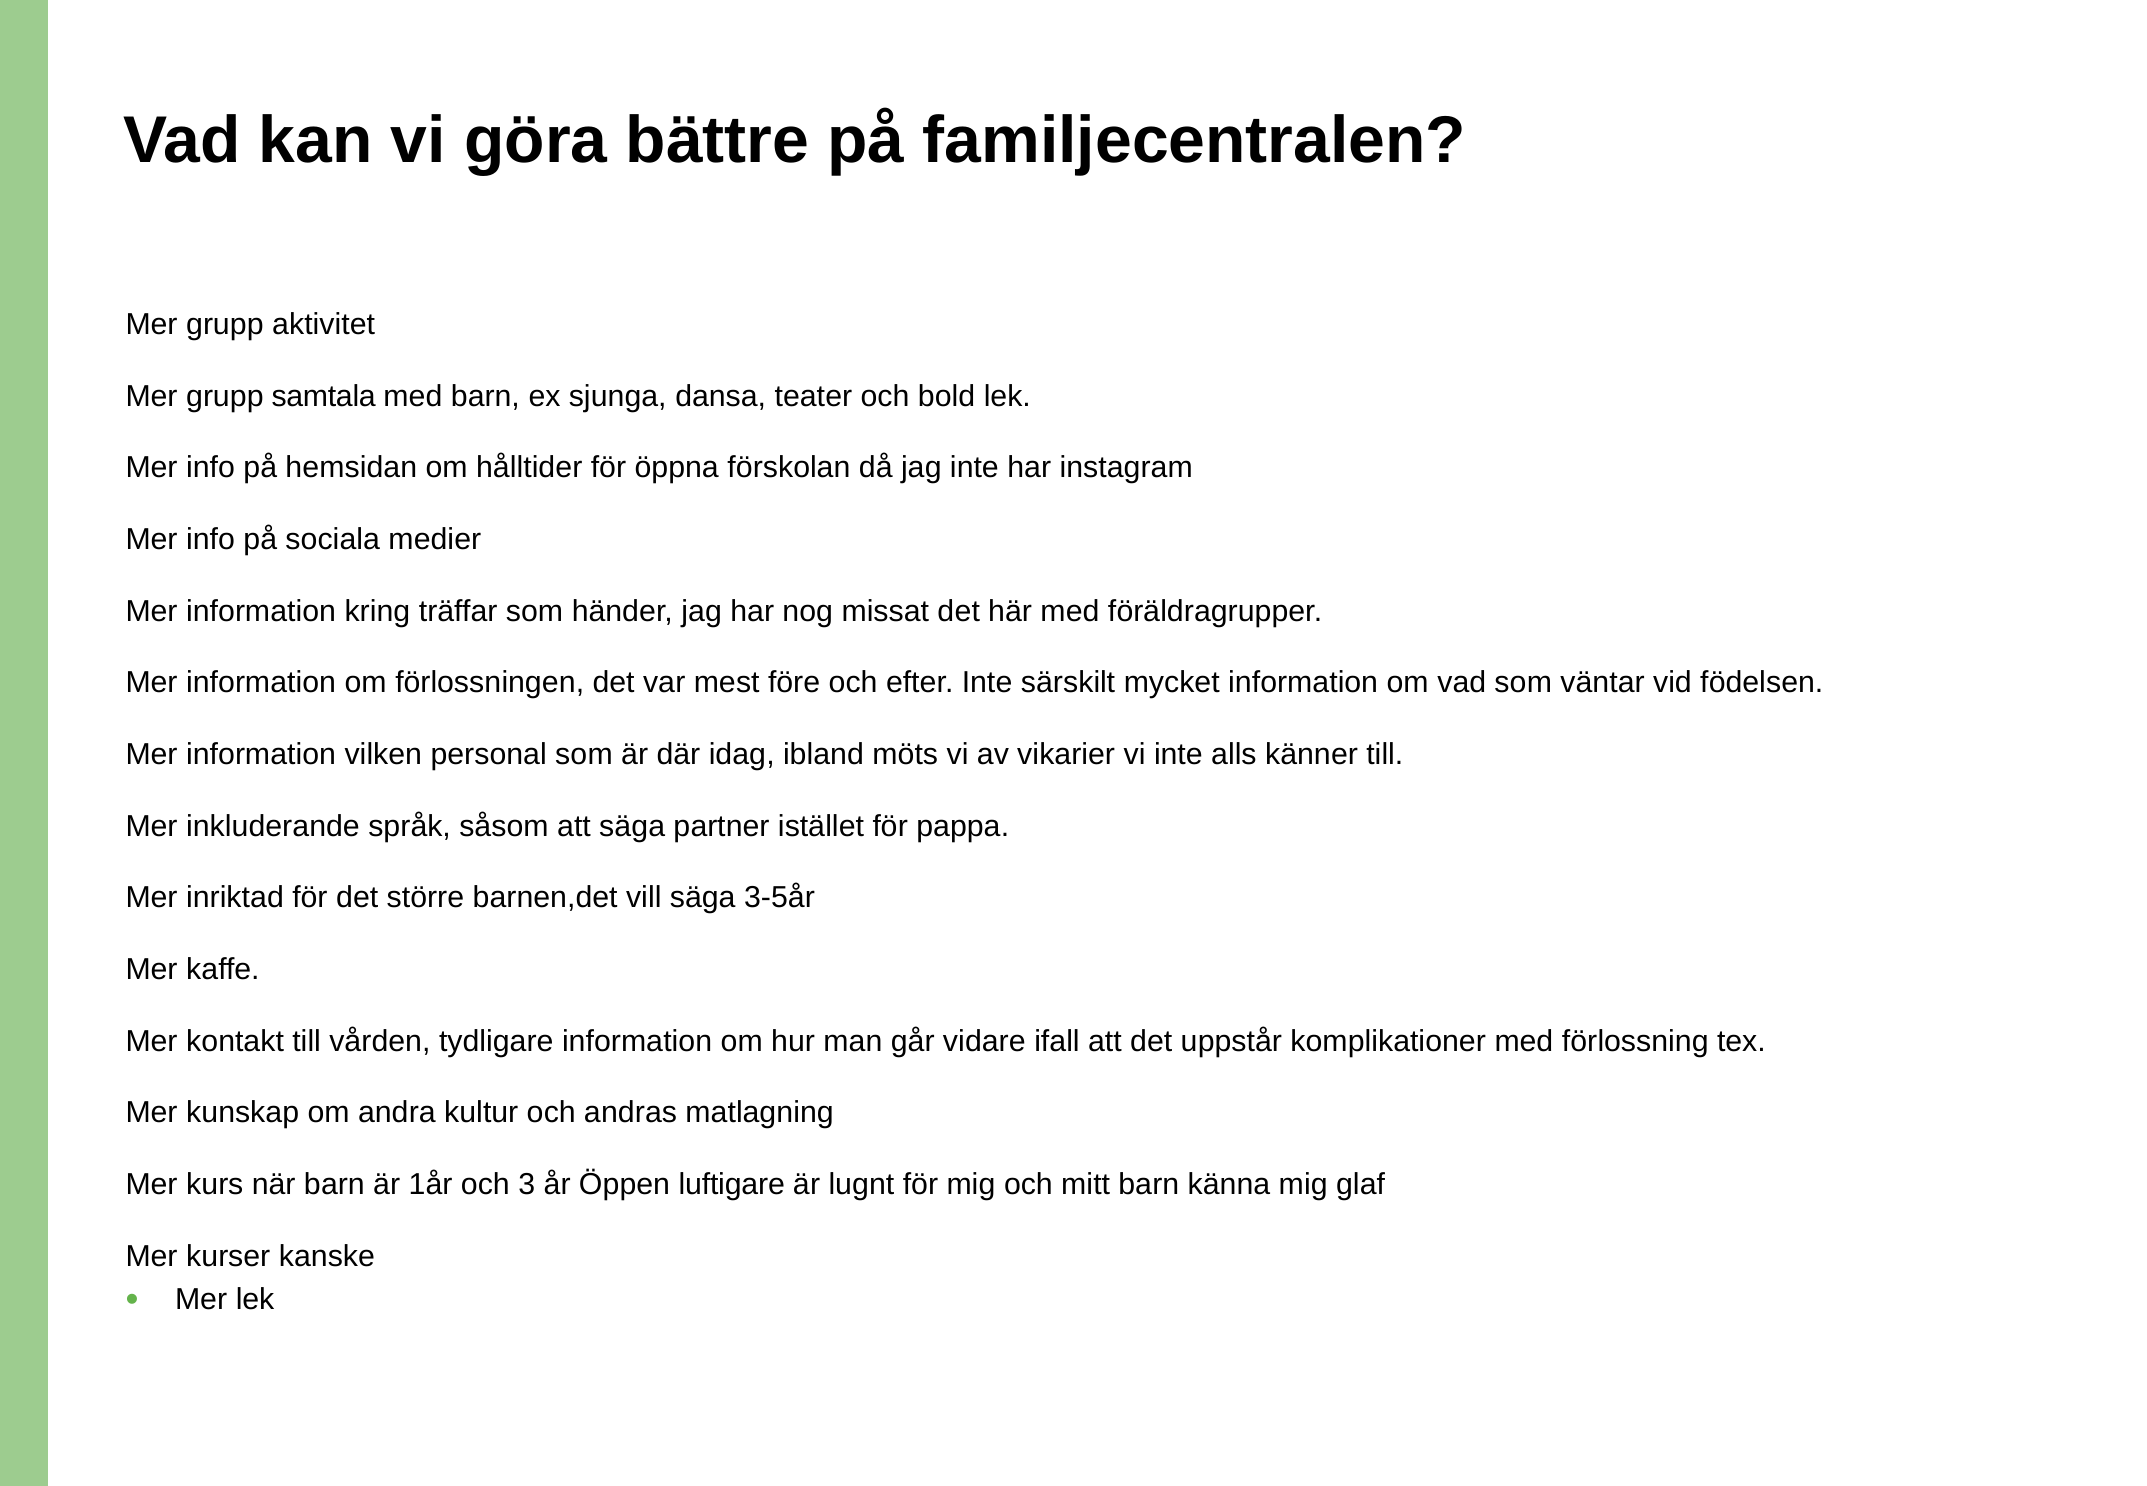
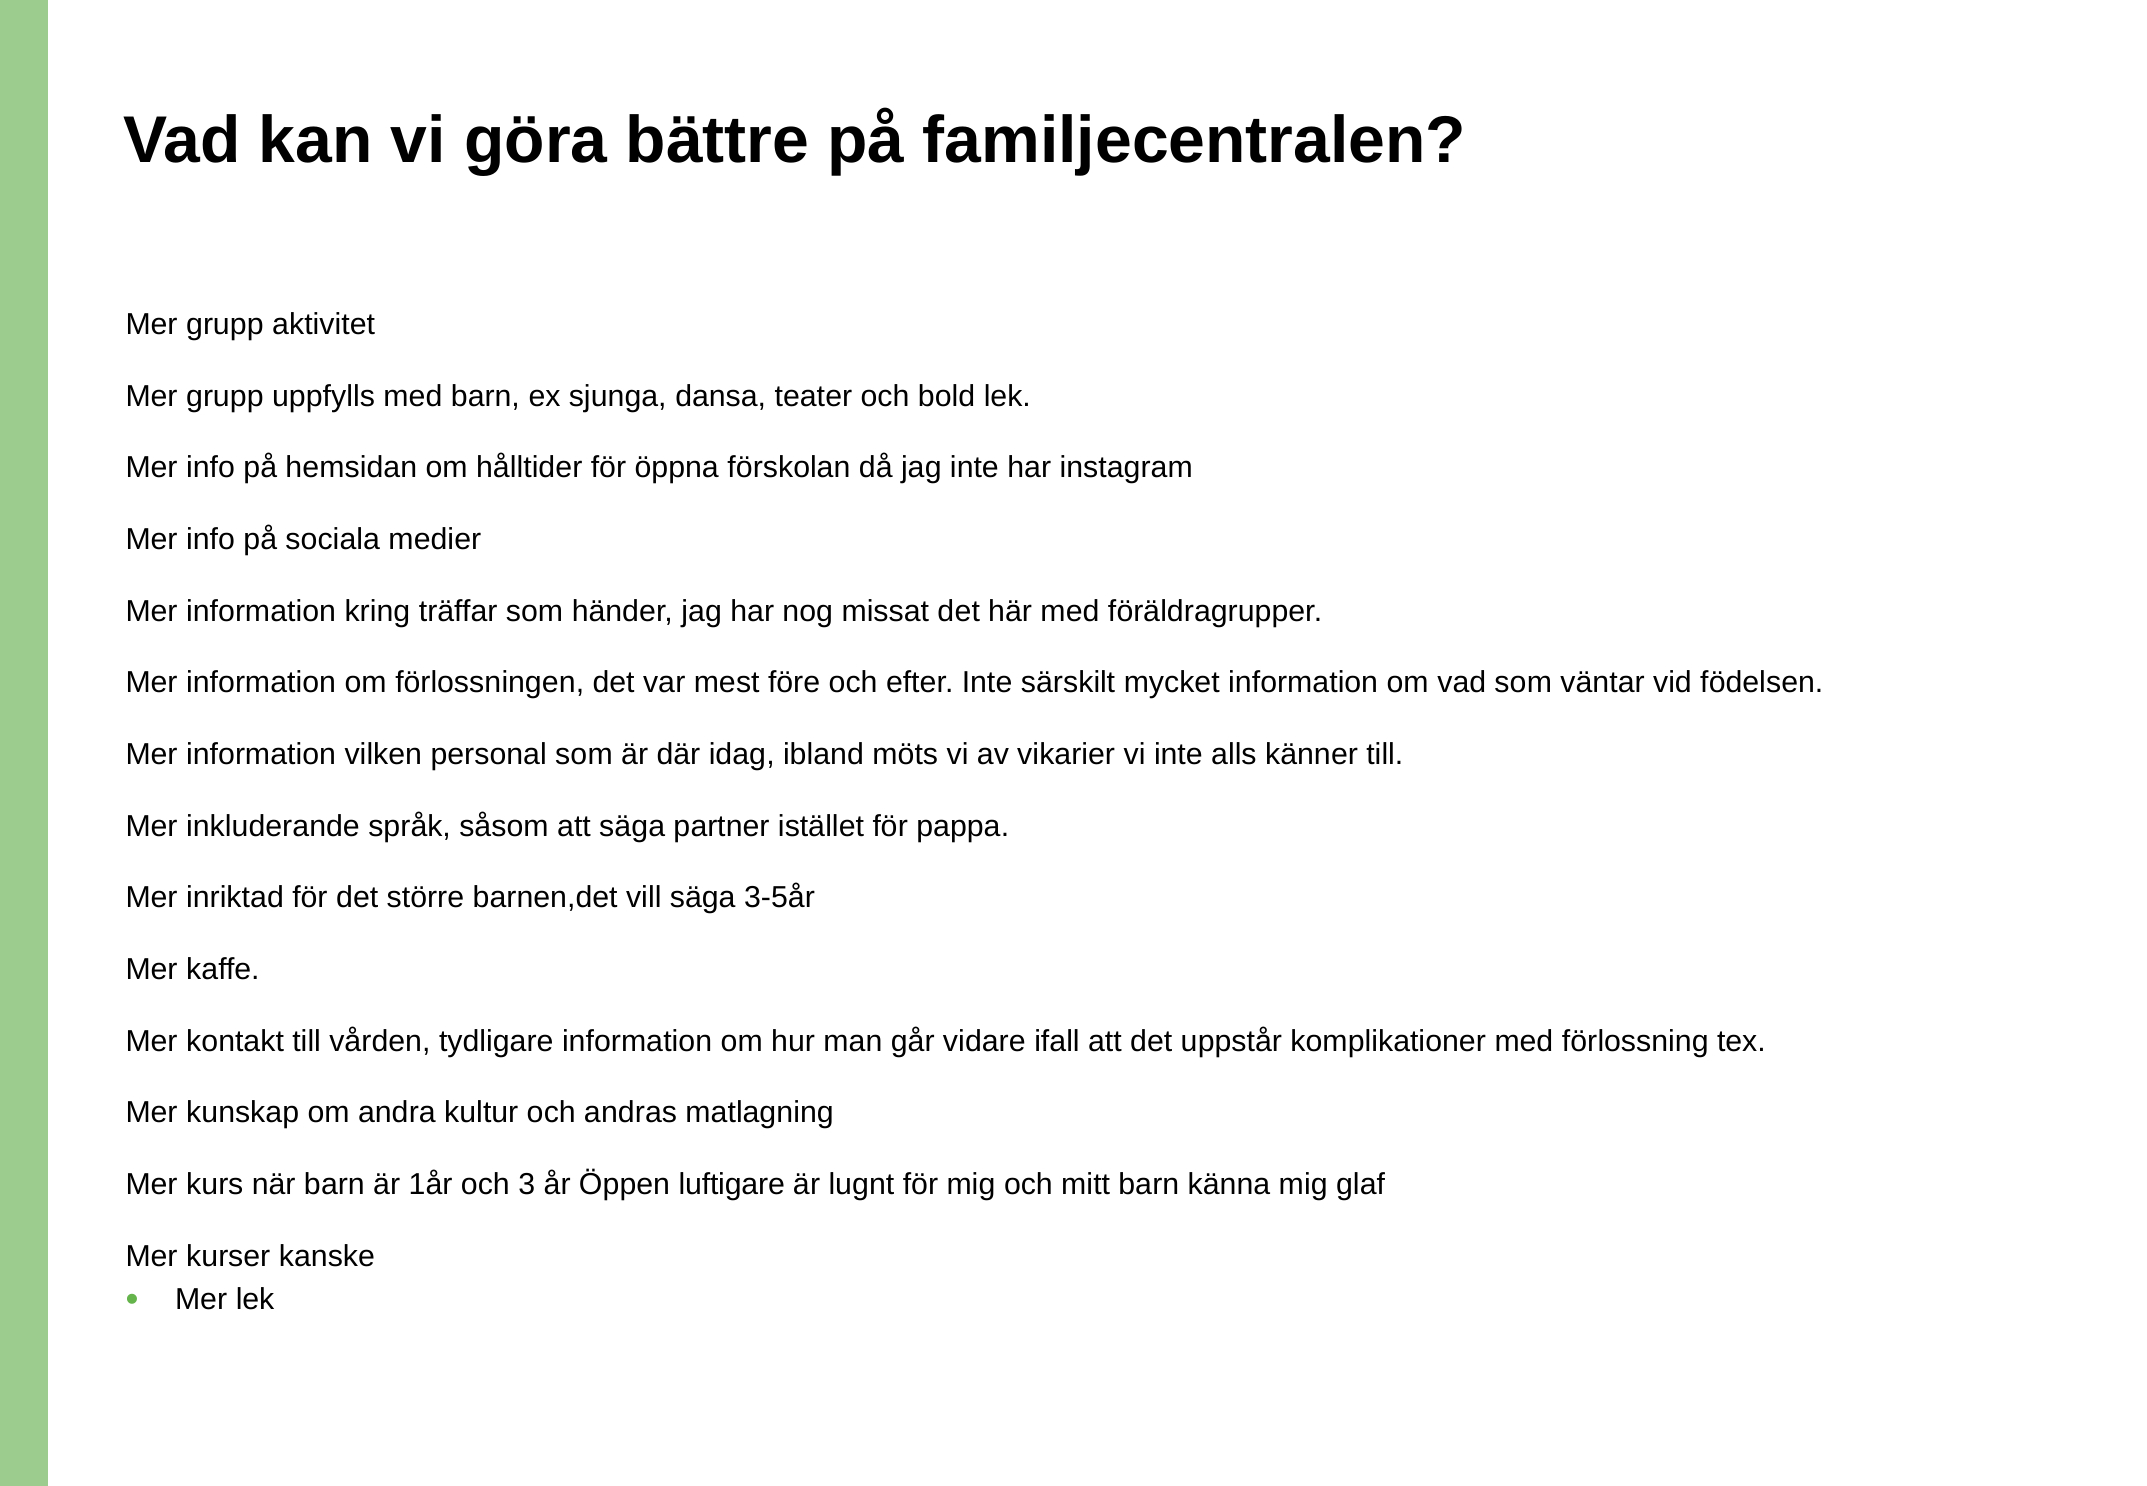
samtala: samtala -> uppfylls
